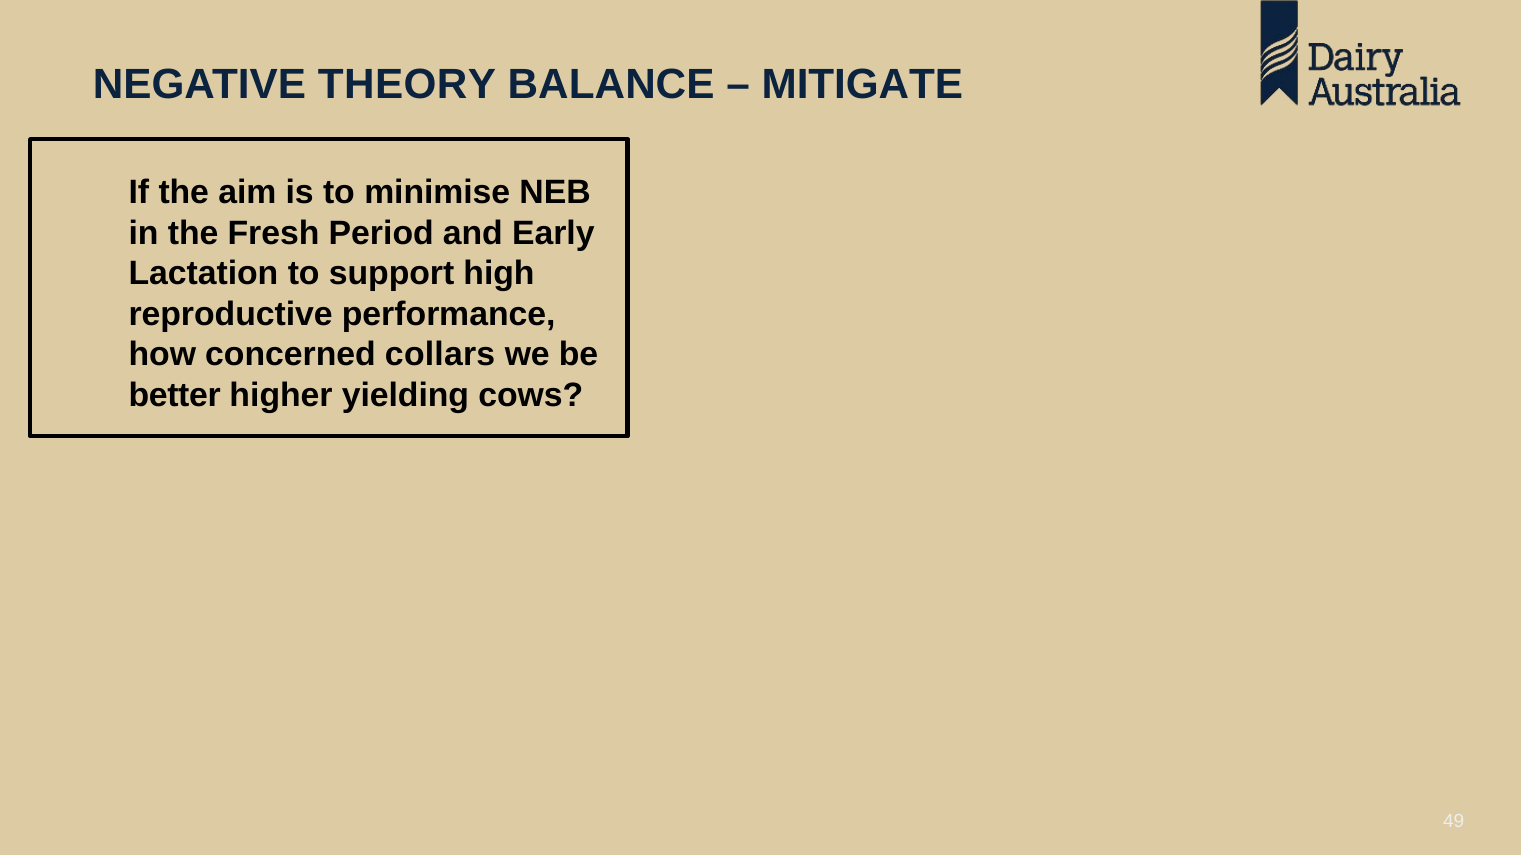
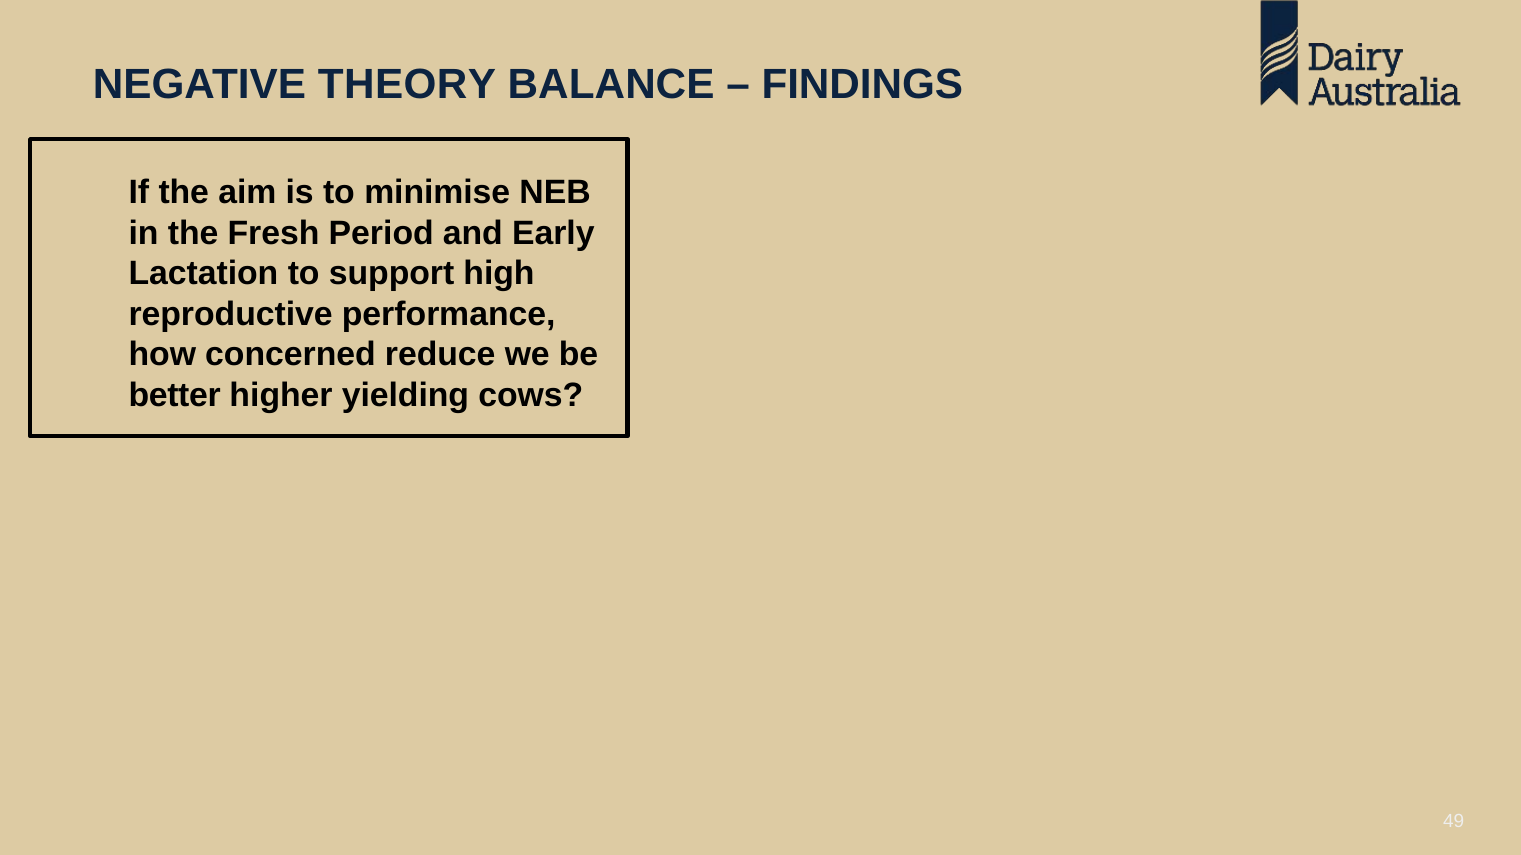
MITIGATE: MITIGATE -> FINDINGS
collars: collars -> reduce
